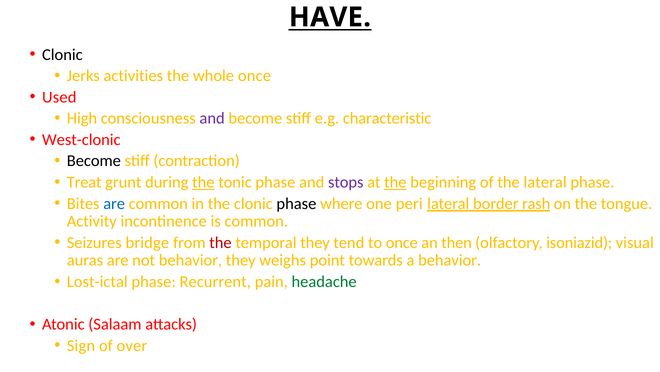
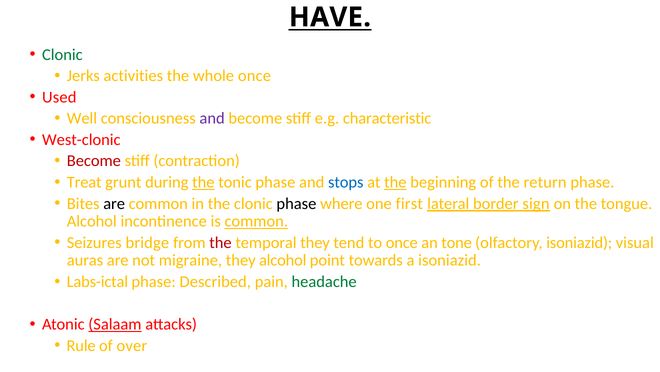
Clonic at (62, 54) colour: black -> green
High: High -> Well
Become at (94, 161) colour: black -> red
stops colour: purple -> blue
the lateral: lateral -> return
are at (114, 203) colour: blue -> black
peri: peri -> first
rash: rash -> sign
Activity at (92, 221): Activity -> Alcohol
common at (256, 221) underline: none -> present
then: then -> tone
not behavior: behavior -> migraine
they weighs: weighs -> alcohol
a behavior: behavior -> isoniazid
Lost-ictal: Lost-ictal -> Labs-ictal
Recurrent: Recurrent -> Described
Salaam underline: none -> present
Sign: Sign -> Rule
